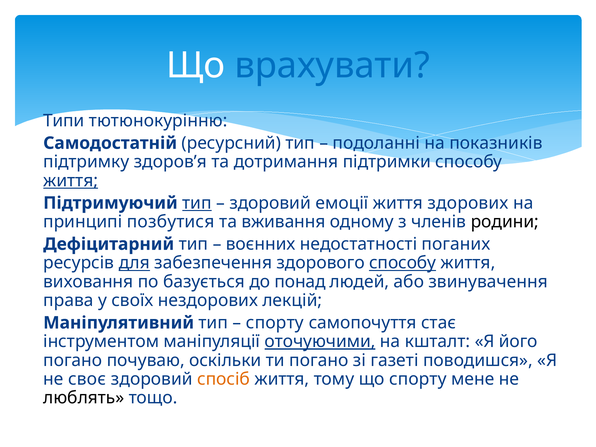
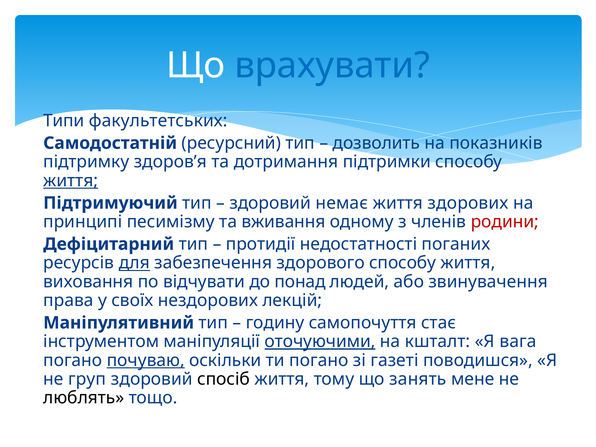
тютюнокурінню: тютюнокурінню -> факультетських
подоланні: подоланні -> дозволить
тип at (197, 203) underline: present -> none
емоції: емоції -> немає
позбутися: позбутися -> песимізму
родини colour: black -> red
воєнних: воєнних -> протидії
способу at (403, 263) underline: present -> none
базується: базується -> відчувати
спорту at (275, 323): спорту -> годину
його: його -> вага
почуваю underline: none -> present
своє: своє -> груп
спосіб colour: orange -> black
що спорту: спорту -> занять
